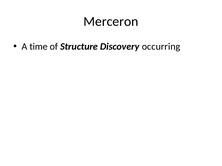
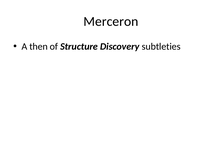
time: time -> then
occurring: occurring -> subtleties
